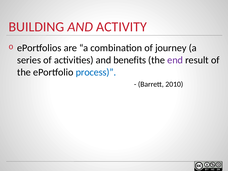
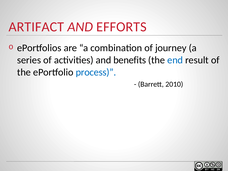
BUILDING: BUILDING -> ARTIFACT
ACTIVITY: ACTIVITY -> EFFORTS
end colour: purple -> blue
